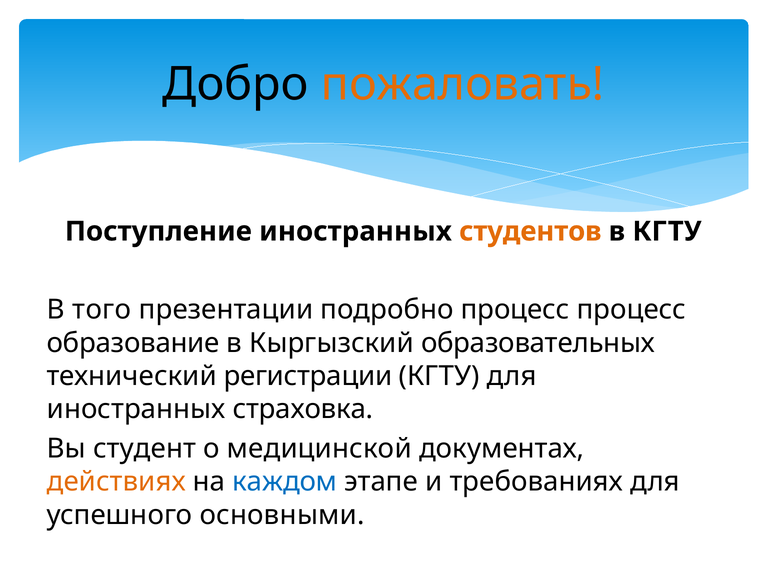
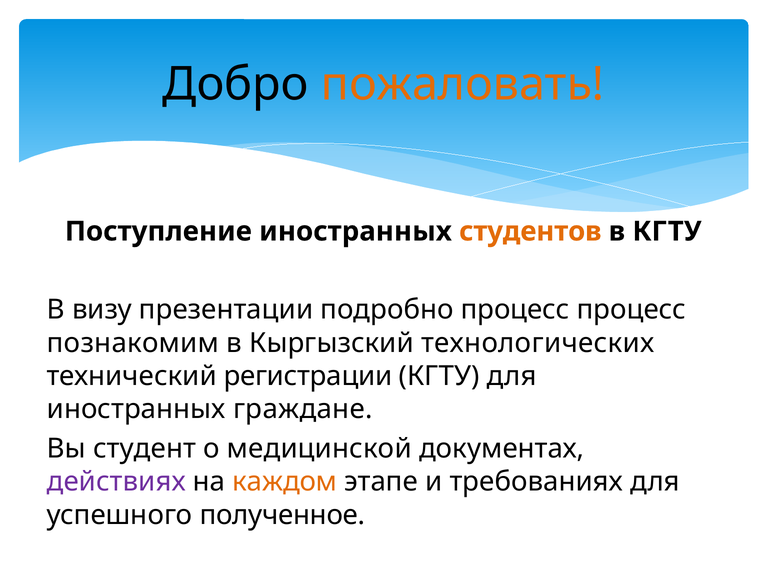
того: того -> визу
образование: образование -> познакомим
образовательных: образовательных -> технологических
страховка: страховка -> граждане
действиях colour: orange -> purple
каждом colour: blue -> orange
основными: основными -> полученное
